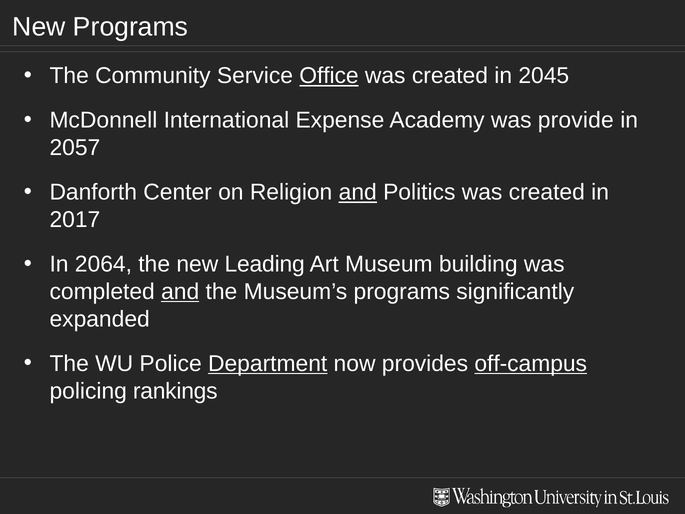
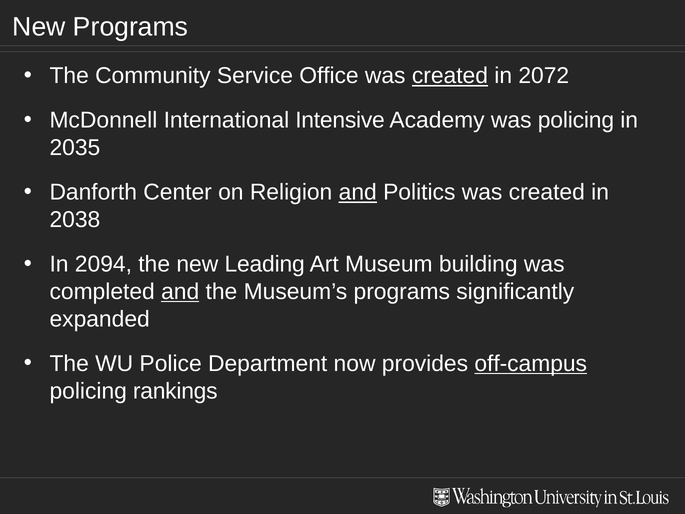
Office underline: present -> none
created at (450, 76) underline: none -> present
2045: 2045 -> 2072
Expense: Expense -> Intensive
was provide: provide -> policing
2057: 2057 -> 2035
2017: 2017 -> 2038
2064: 2064 -> 2094
Department underline: present -> none
